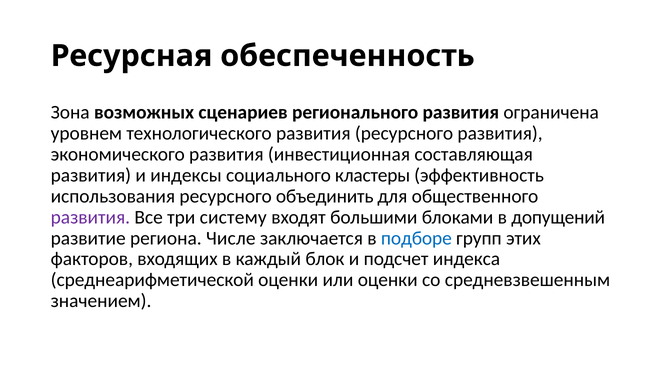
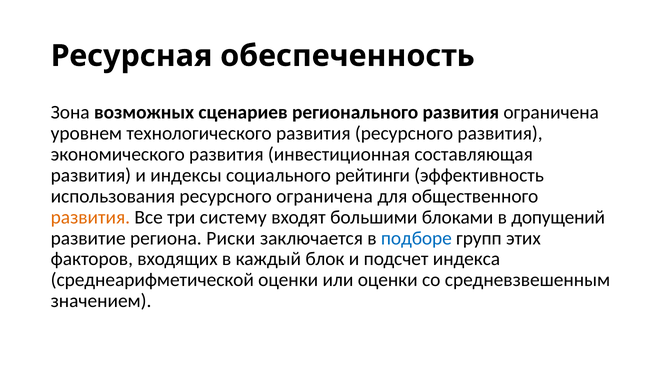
кластеры: кластеры -> рейтинги
ресурсного объединить: объединить -> ограничена
развития at (90, 217) colour: purple -> orange
Числе: Числе -> Риски
